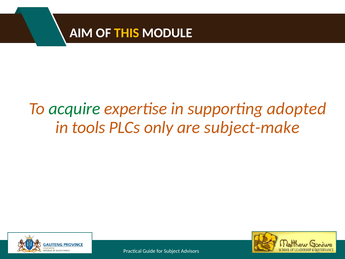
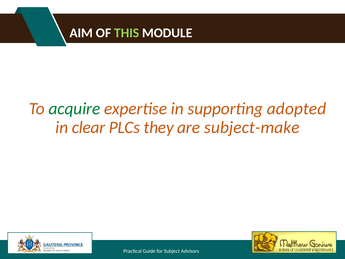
THIS colour: yellow -> light green
tools: tools -> clear
only: only -> they
